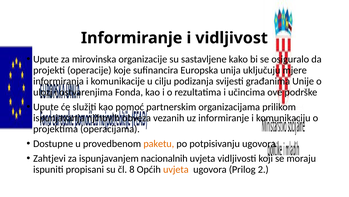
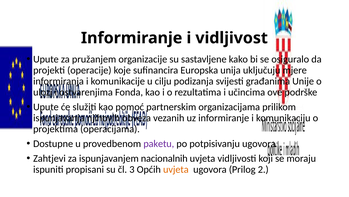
mirovinska: mirovinska -> pružanjem
paketu colour: orange -> purple
8: 8 -> 3
